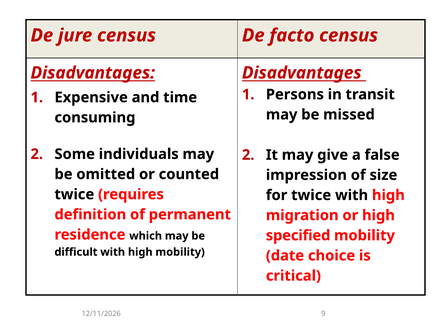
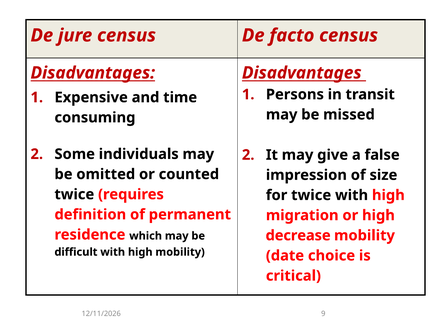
specified: specified -> decrease
